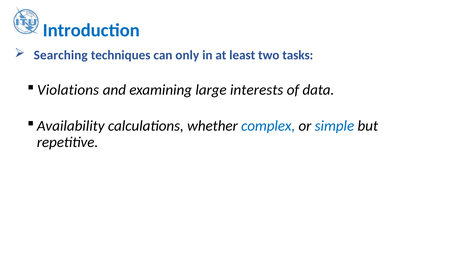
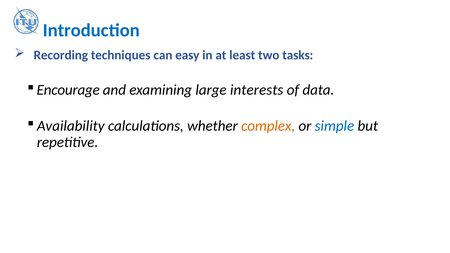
Searching: Searching -> Recording
only: only -> easy
Violations: Violations -> Encourage
complex colour: blue -> orange
